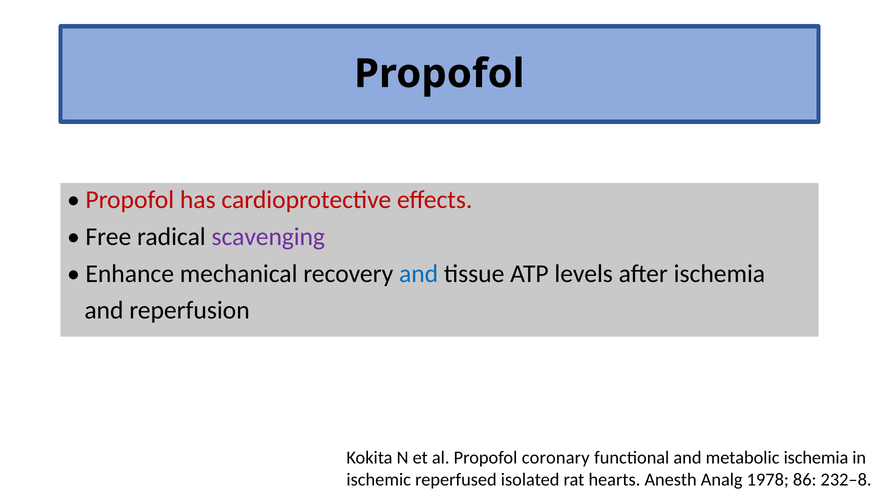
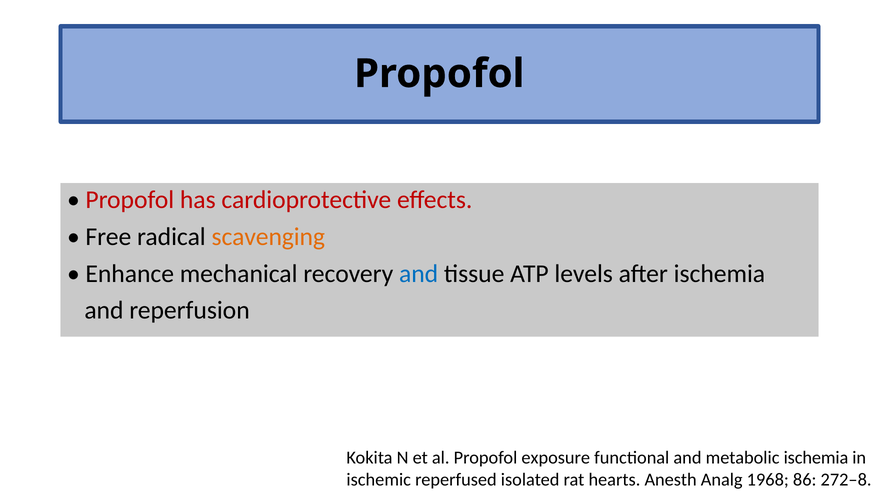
scavenging colour: purple -> orange
coronary: coronary -> exposure
1978: 1978 -> 1968
232–8: 232–8 -> 272–8
